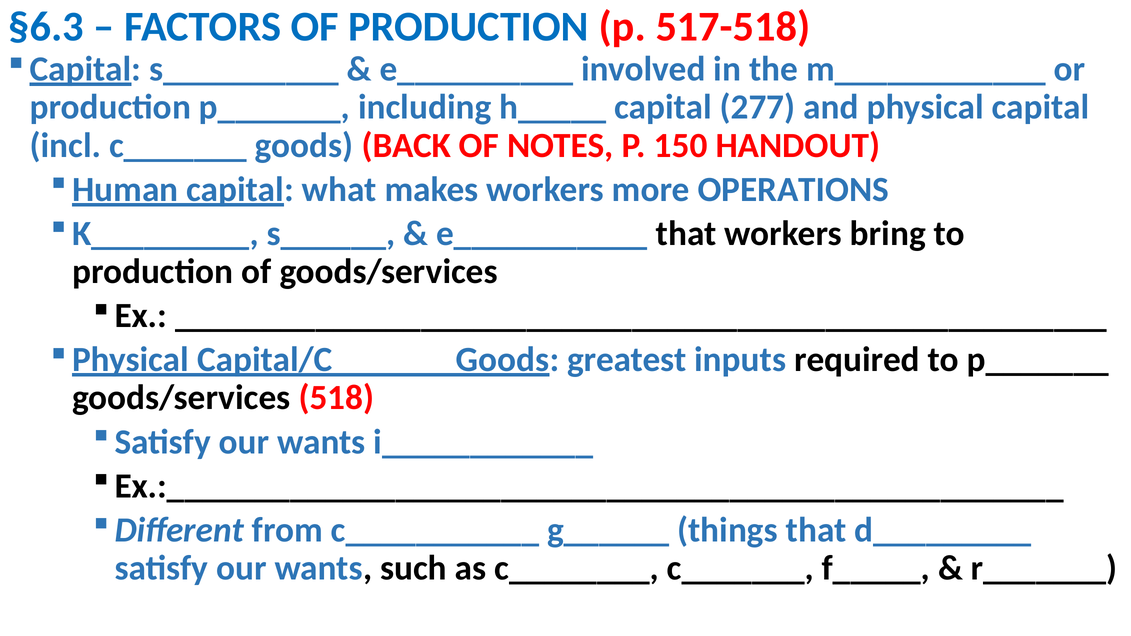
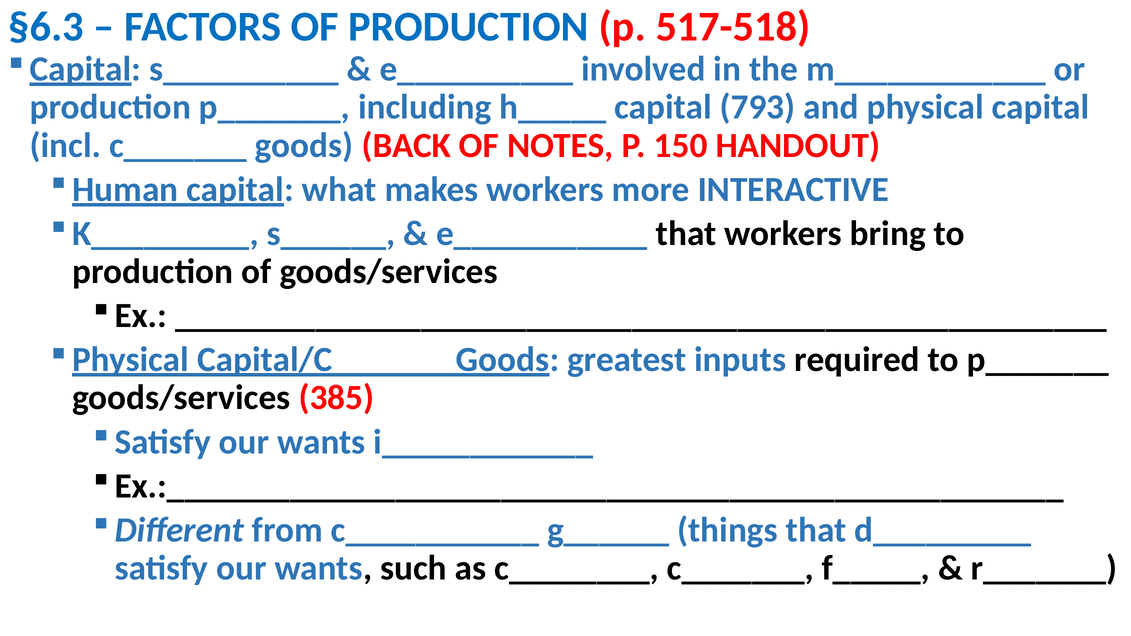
277: 277 -> 793
OPERATIONS: OPERATIONS -> INTERACTIVE
518: 518 -> 385
